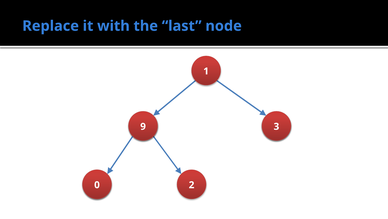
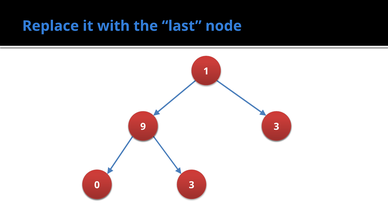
2 at (192, 184): 2 -> 3
